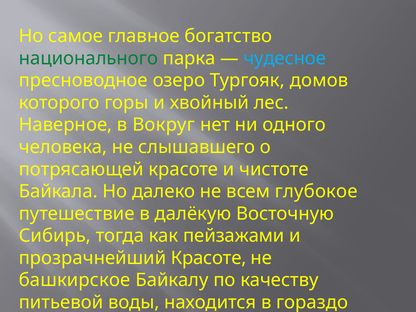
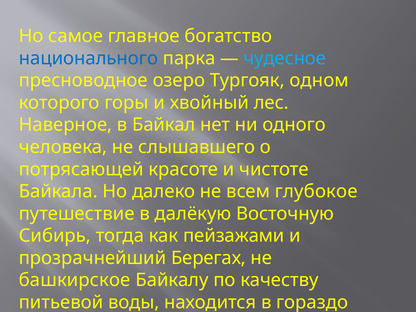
национального colour: green -> blue
домов: домов -> одном
Вокруг: Вокруг -> Байкал
прозрачнейший Красоте: Красоте -> Берегах
